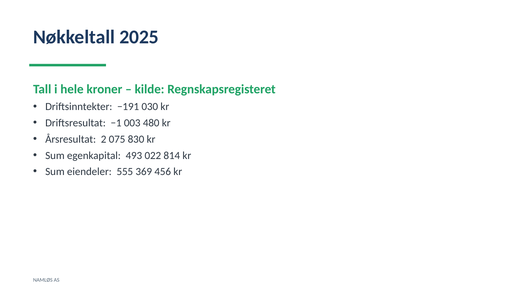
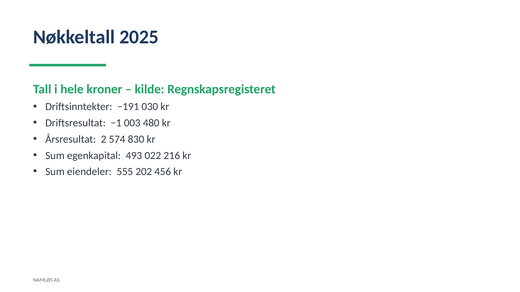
075: 075 -> 574
814: 814 -> 216
369: 369 -> 202
